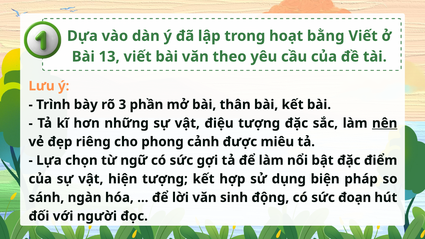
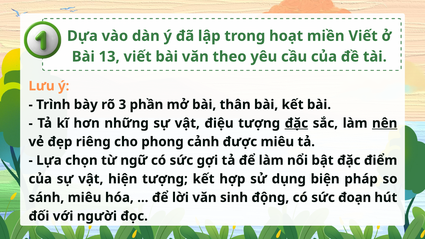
bằng: bằng -> miền
đặc at (296, 123) underline: none -> present
sánh ngàn: ngàn -> miêu
